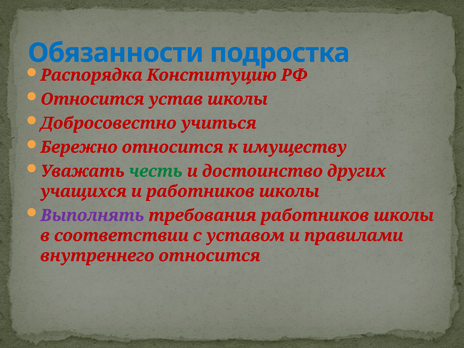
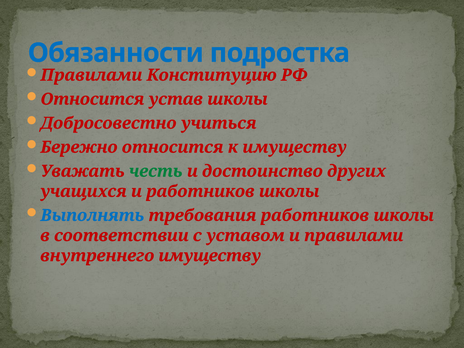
Распорядка at (91, 75): Распорядка -> Правилами
Выполнять colour: purple -> blue
внутреннего относится: относится -> имуществу
